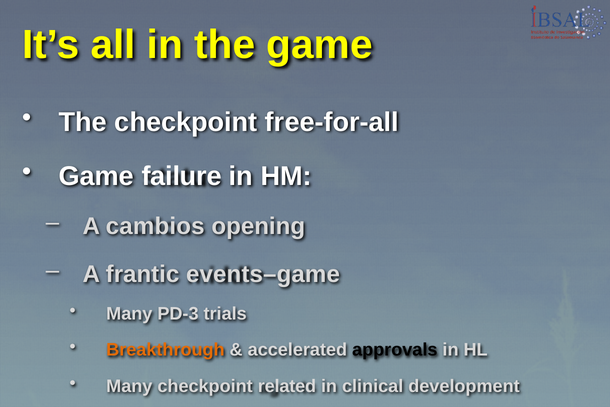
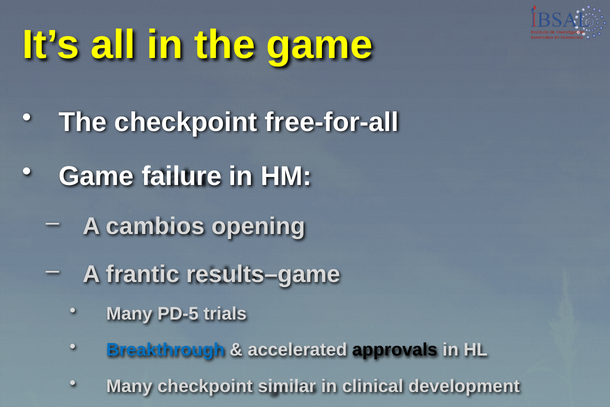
events–game: events–game -> results–game
PD-3: PD-3 -> PD-5
Breakthrough colour: orange -> blue
related: related -> similar
